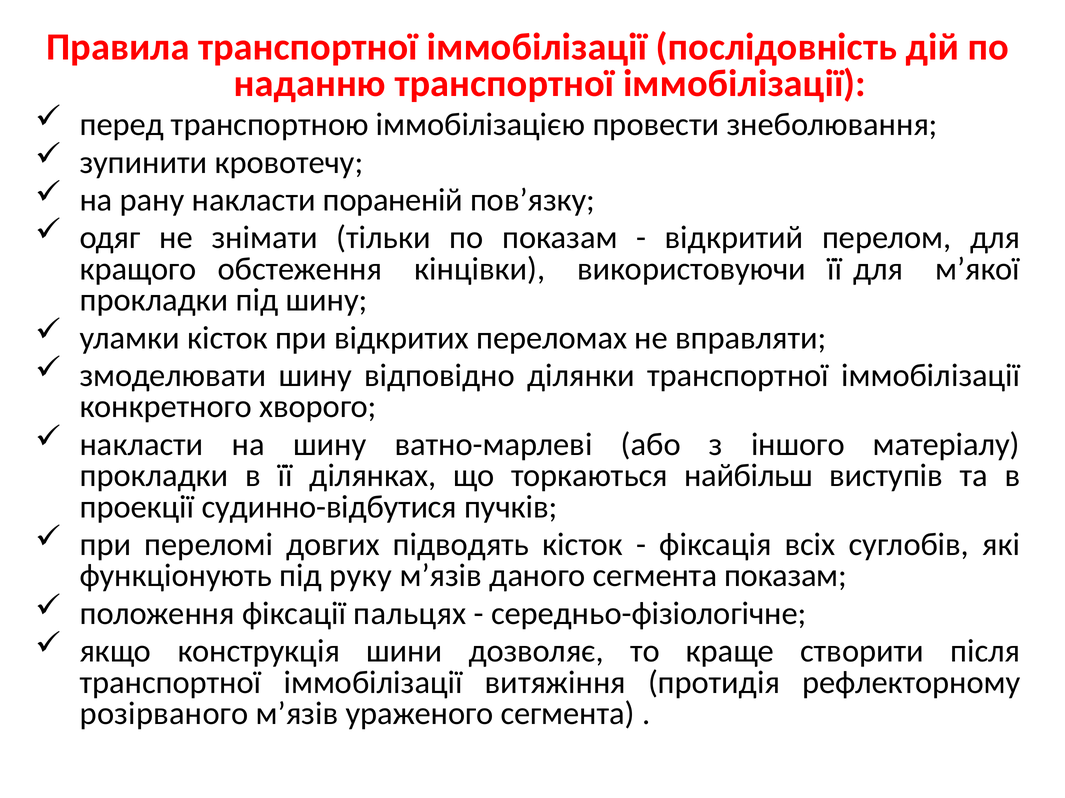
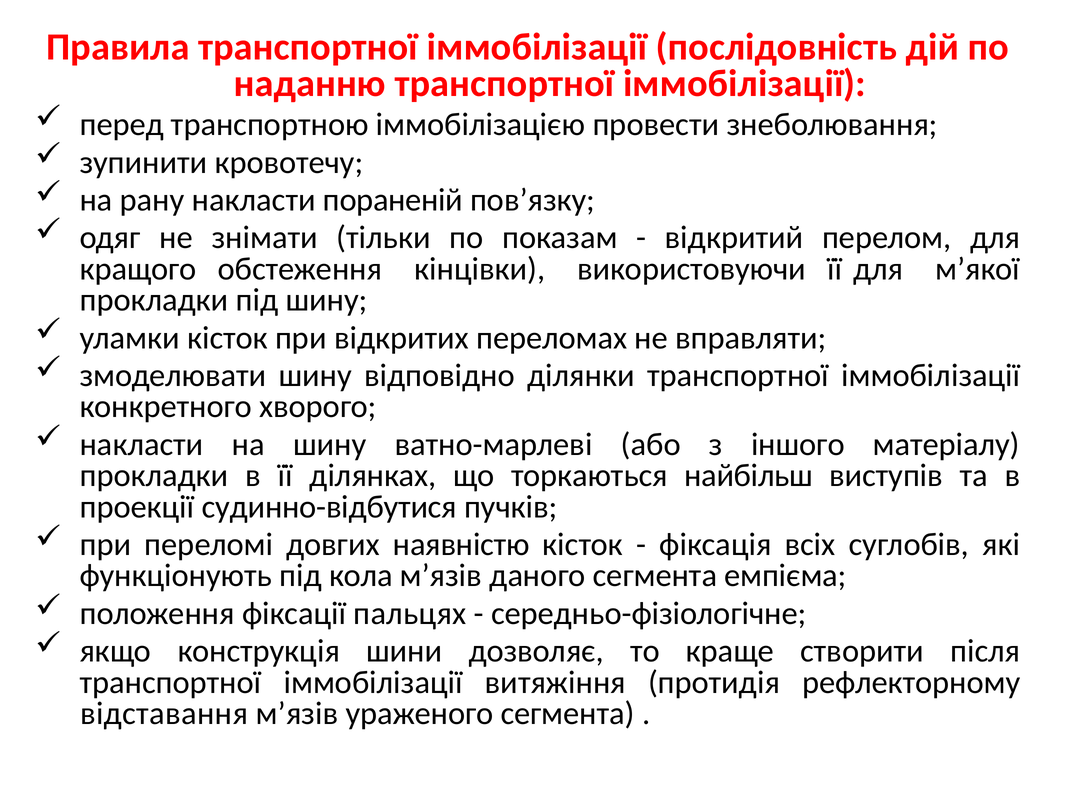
підводять: підводять -> наявністю
руку: руку -> кола
сегмента показам: показам -> емпієма
розірваного: розірваного -> відставання
